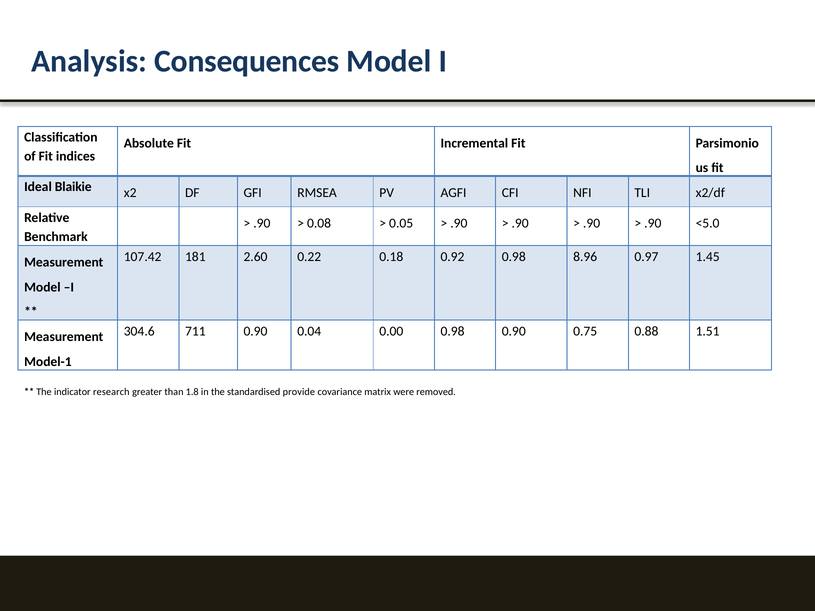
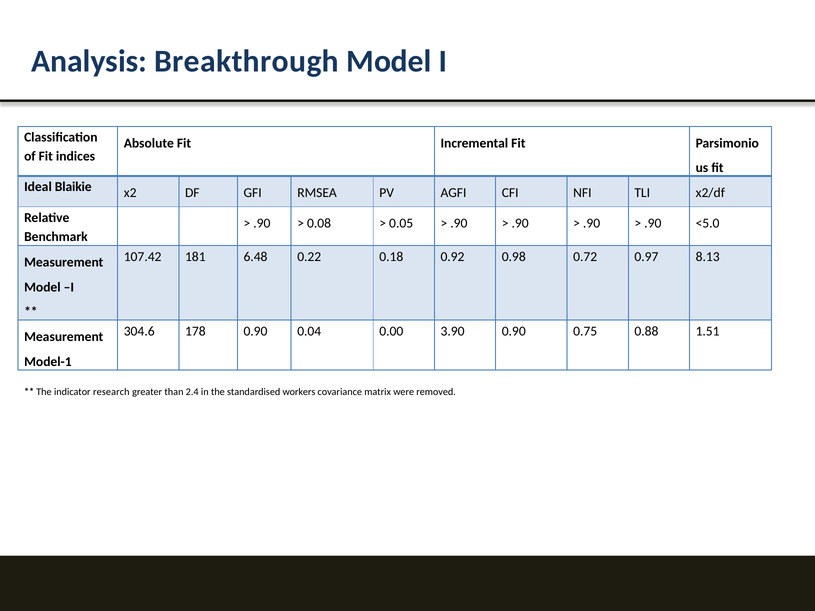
Consequences: Consequences -> Breakthrough
2.60: 2.60 -> 6.48
8.96: 8.96 -> 0.72
1.45: 1.45 -> 8.13
711: 711 -> 178
0.00 0.98: 0.98 -> 3.90
1.8: 1.8 -> 2.4
provide: provide -> workers
